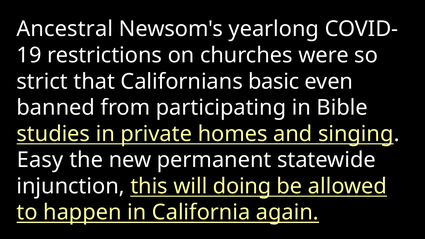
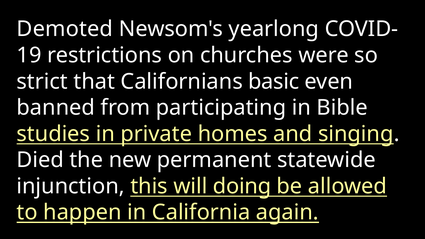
Ancestral: Ancestral -> Demoted
Easy: Easy -> Died
